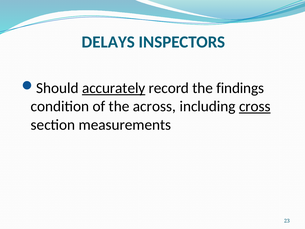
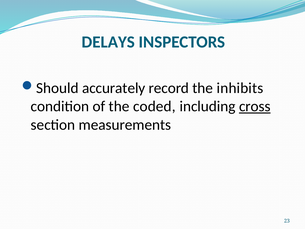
accurately underline: present -> none
findings: findings -> inhibits
across: across -> coded
